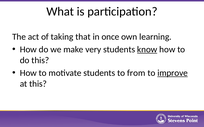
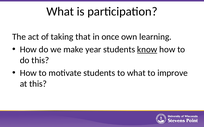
very: very -> year
to from: from -> what
improve underline: present -> none
